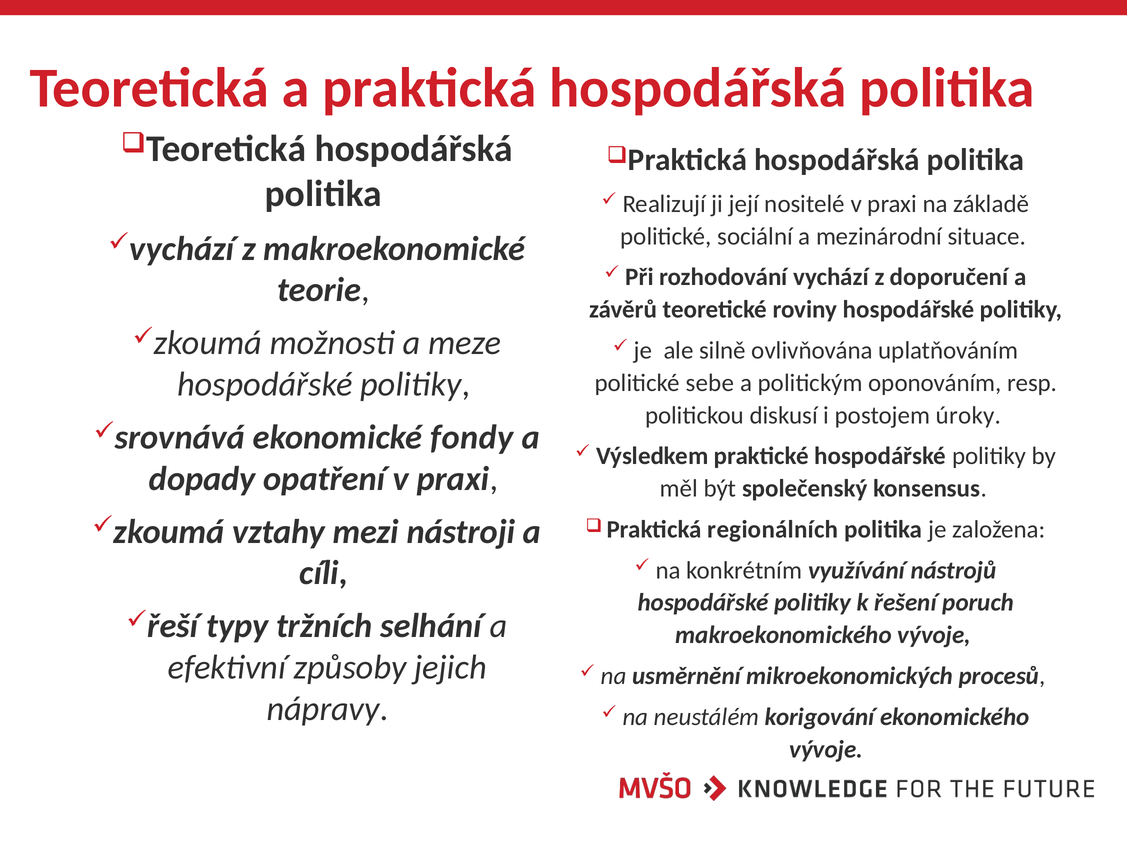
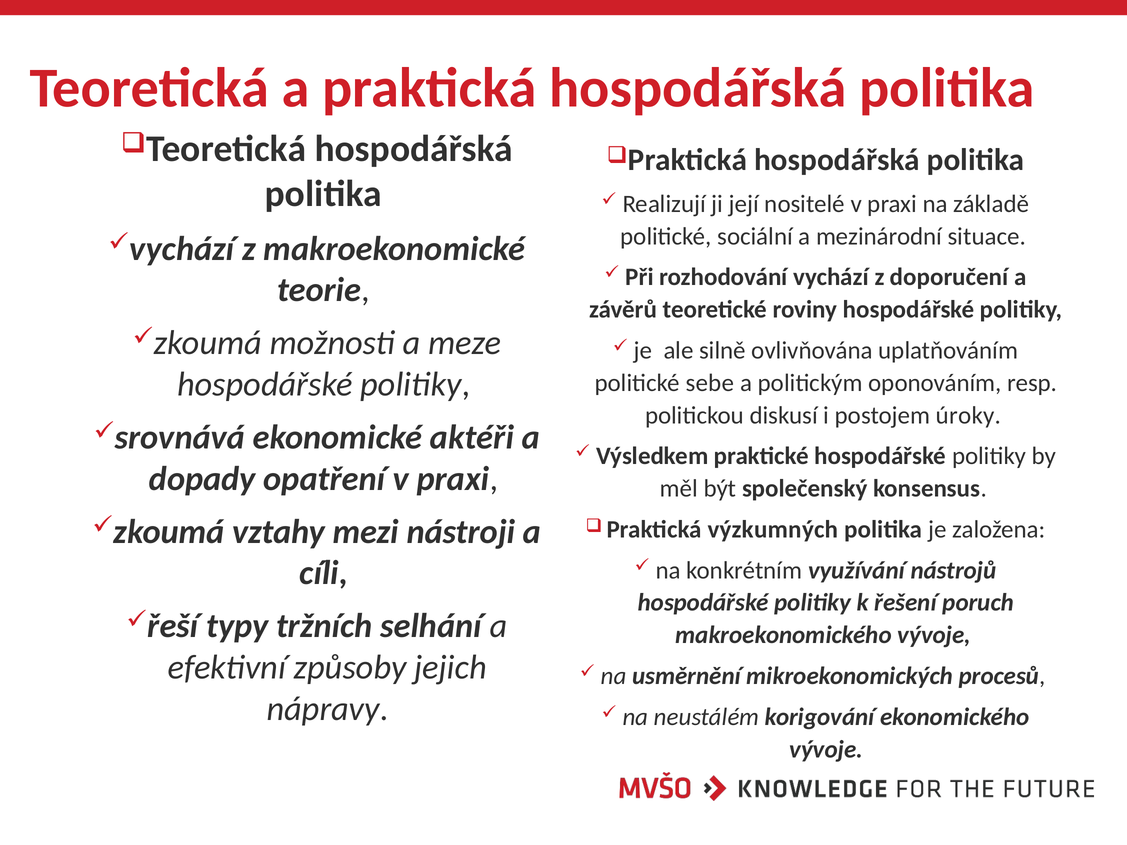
fondy: fondy -> aktéři
regionálních: regionálních -> výzkumných
